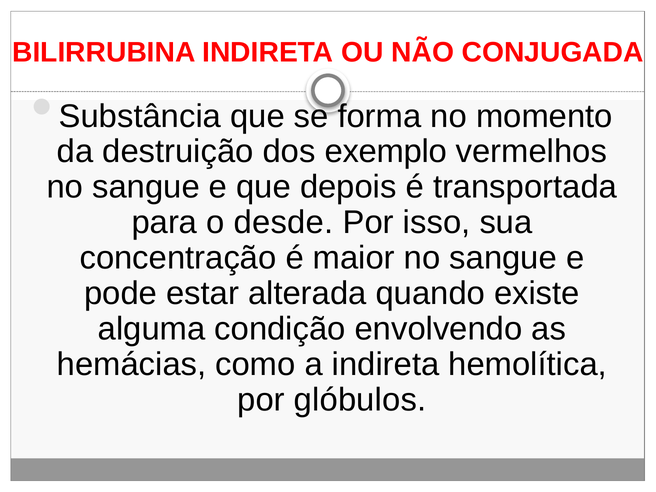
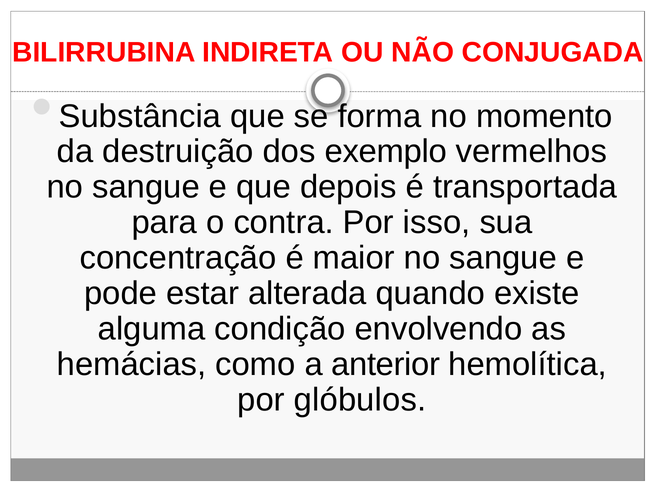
desde: desde -> contra
a indireta: indireta -> anterior
